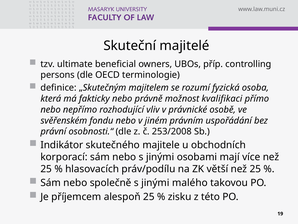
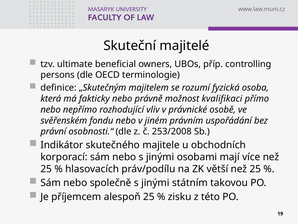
malého: malého -> státním
